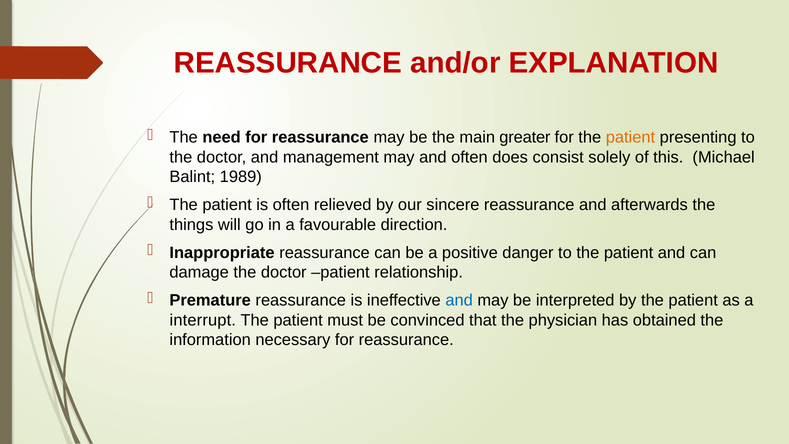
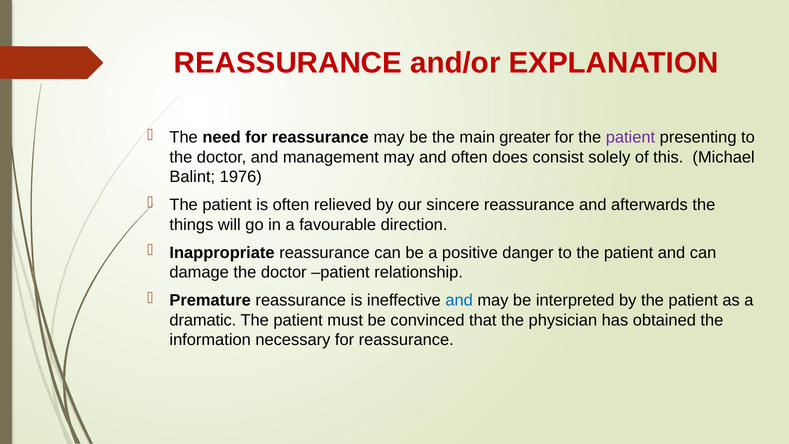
patient at (630, 137) colour: orange -> purple
1989: 1989 -> 1976
interrupt: interrupt -> dramatic
